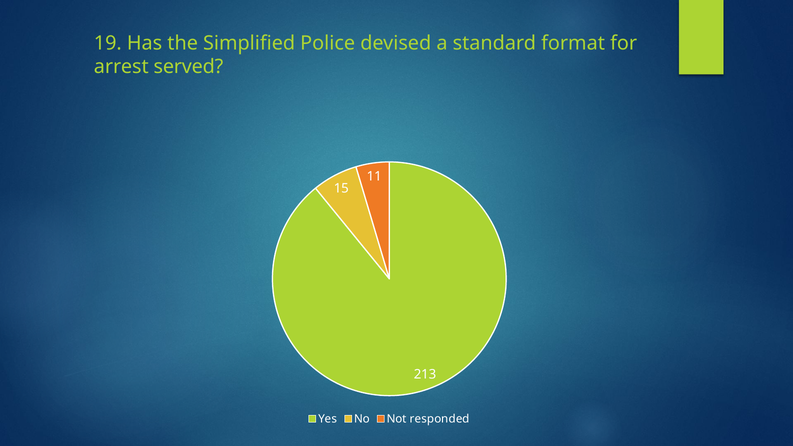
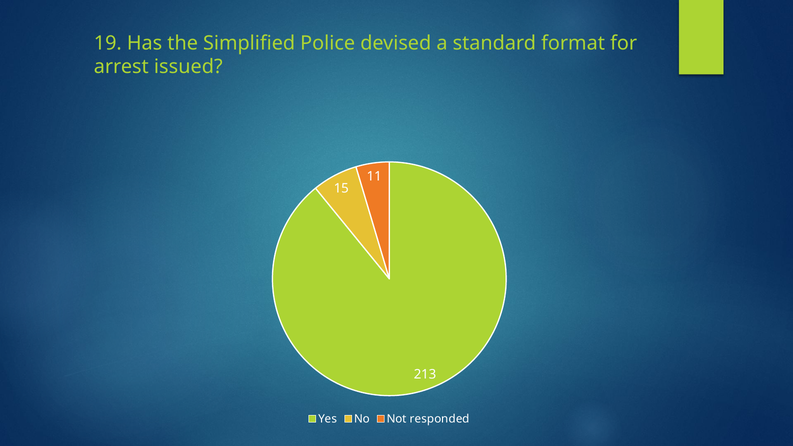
served: served -> issued
